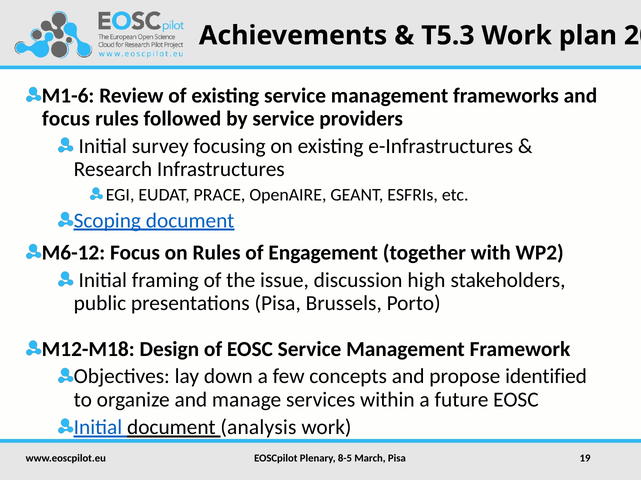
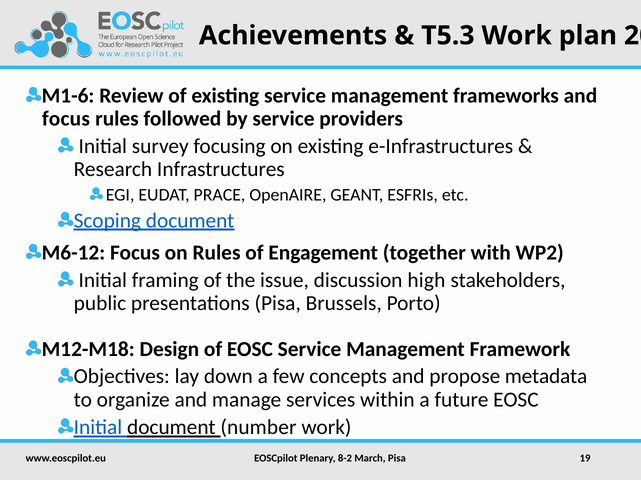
identified: identified -> metadata
analysis: analysis -> number
8-5: 8-5 -> 8-2
